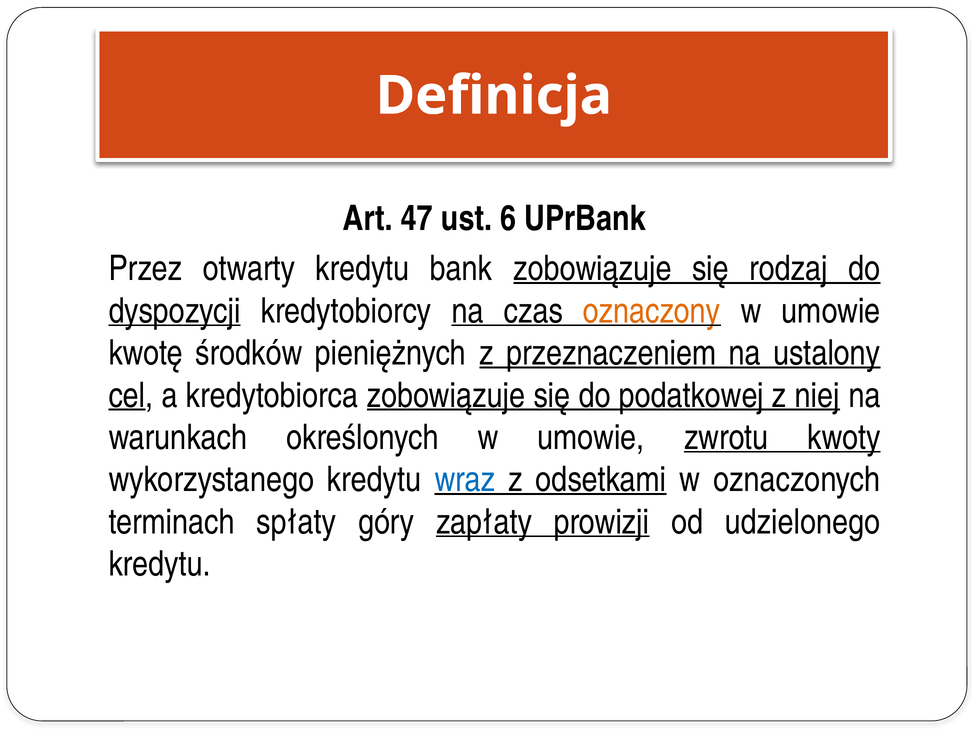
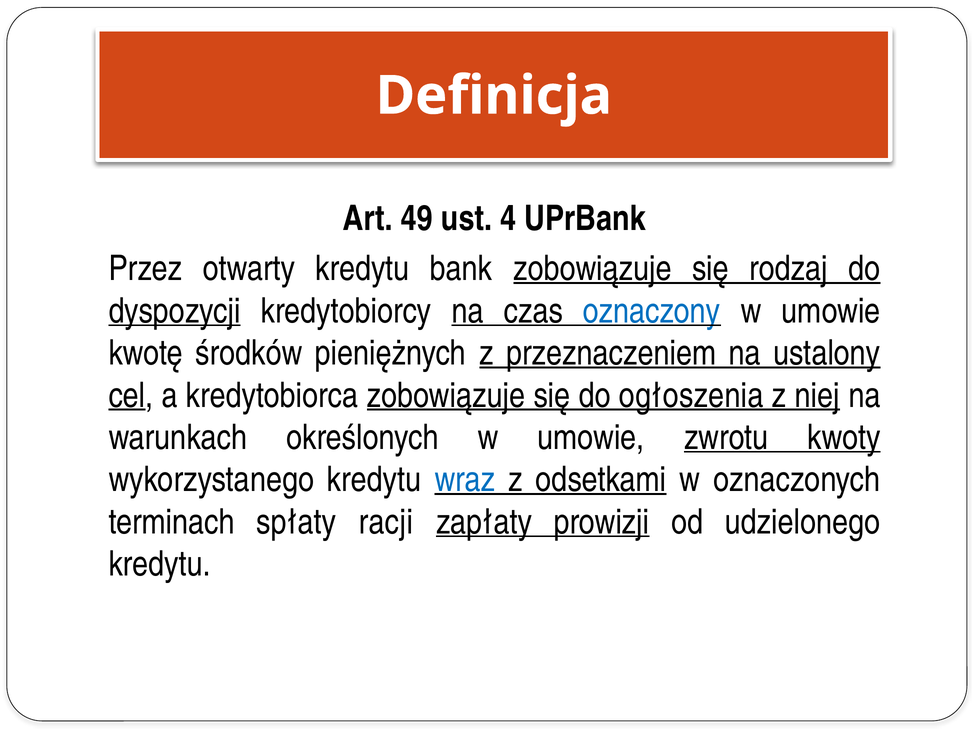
47: 47 -> 49
6: 6 -> 4
oznaczony colour: orange -> blue
podatkowej: podatkowej -> ogłoszenia
góry: góry -> racji
